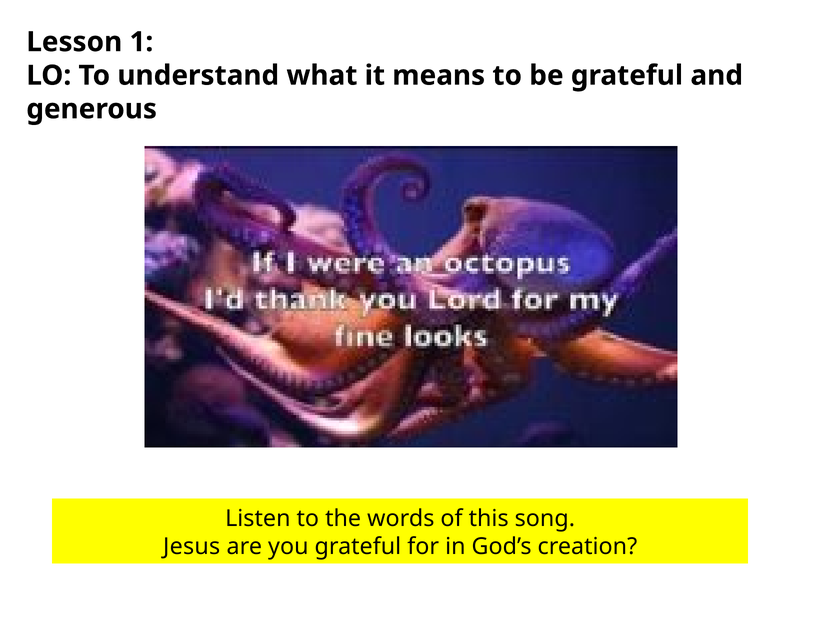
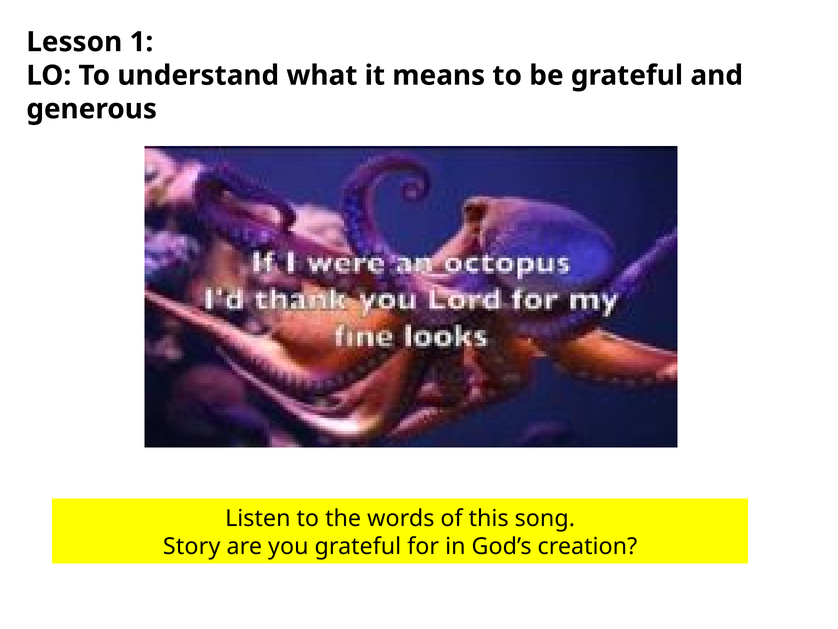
Jesus: Jesus -> Story
